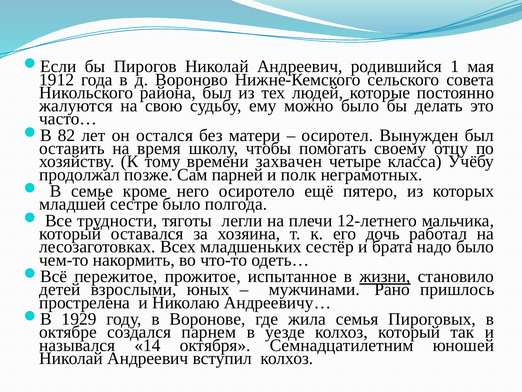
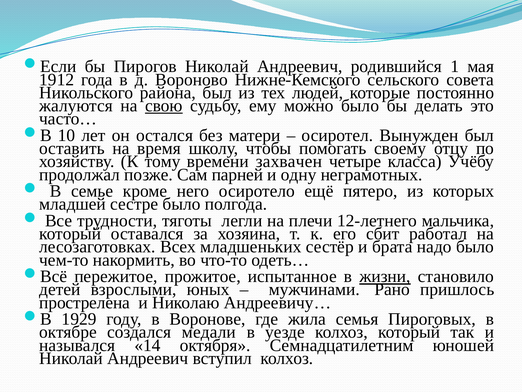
свою underline: none -> present
82: 82 -> 10
полк: полк -> одну
дочь: дочь -> сбит
парнем: парнем -> медали
